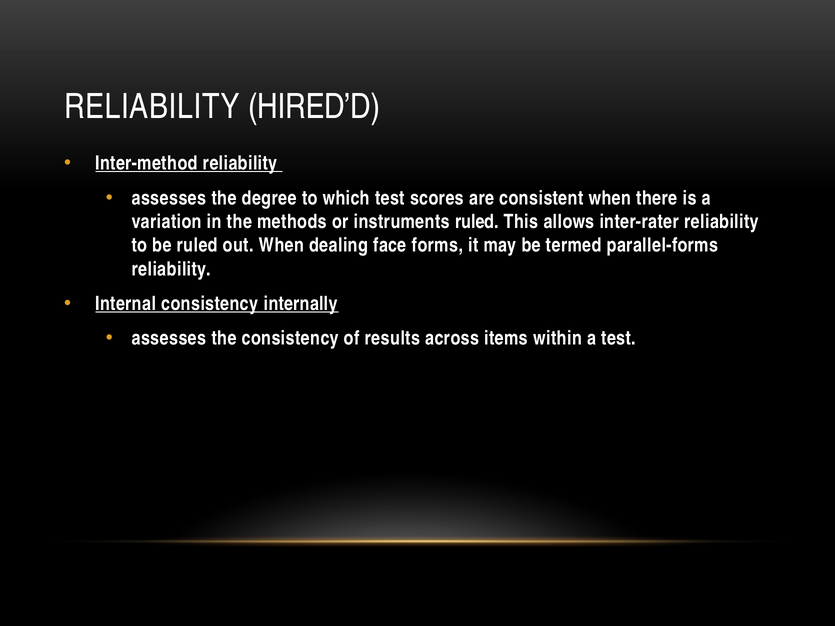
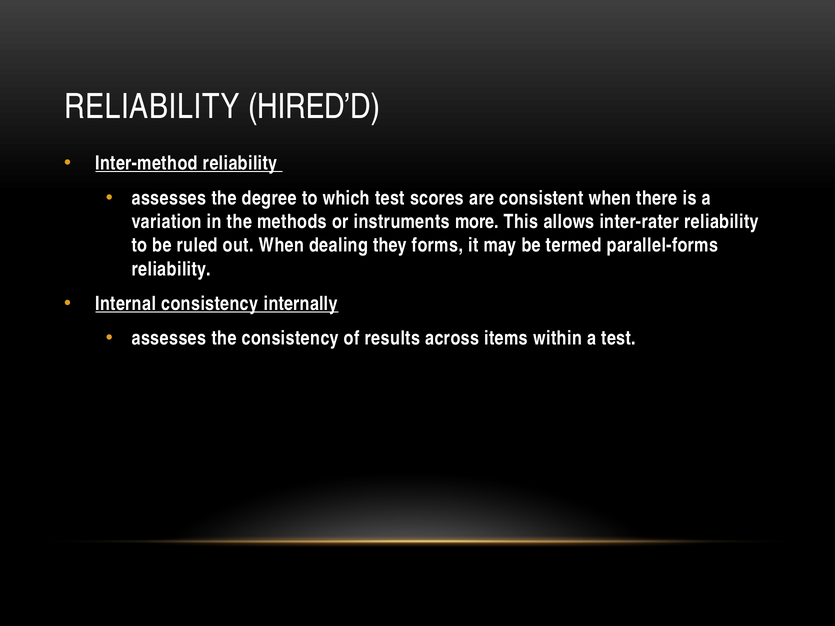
instruments ruled: ruled -> more
face: face -> they
